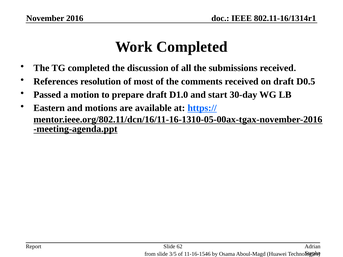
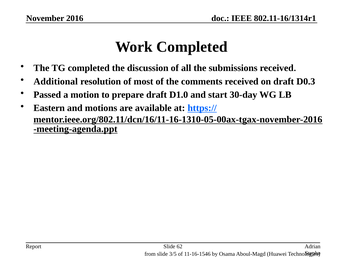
References: References -> Additional
D0.5: D0.5 -> D0.3
